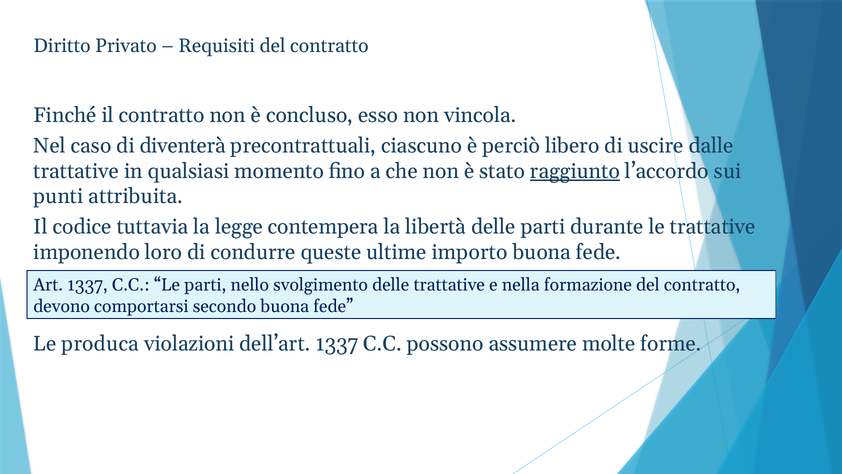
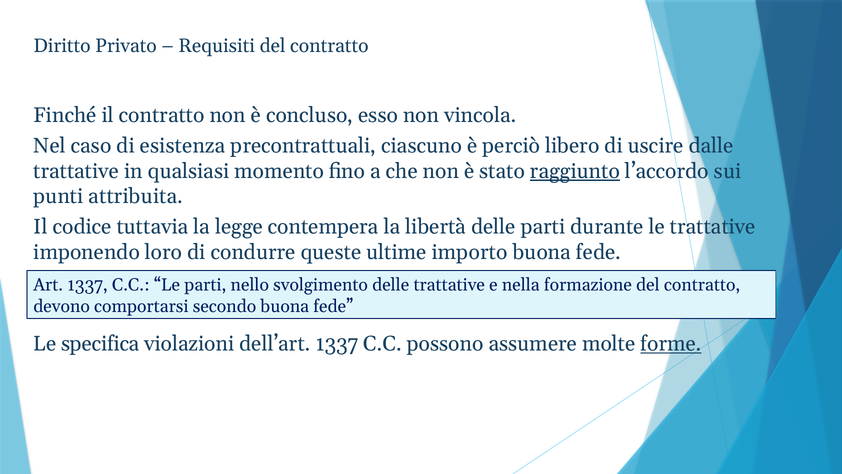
diventerà: diventerà -> esistenza
produca: produca -> specifica
forme underline: none -> present
